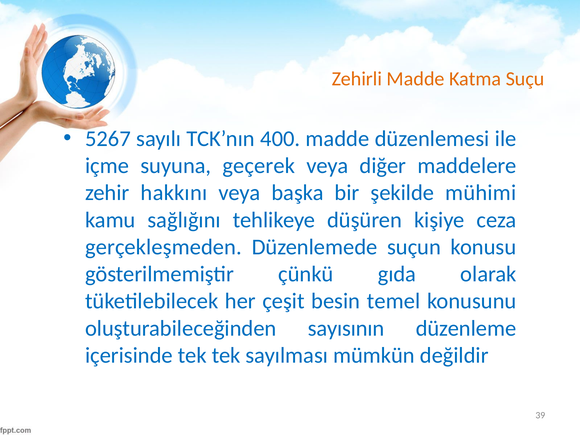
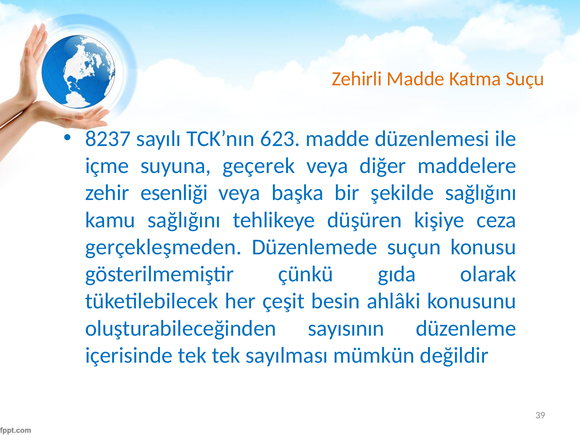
5267: 5267 -> 8237
400: 400 -> 623
hakkını: hakkını -> esenliği
şekilde mühimi: mühimi -> sağlığını
temel: temel -> ahlâki
